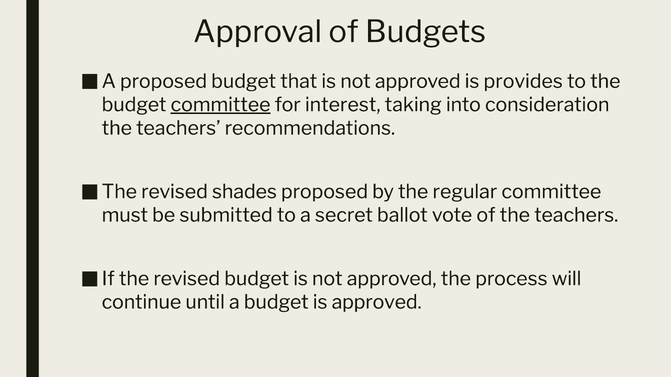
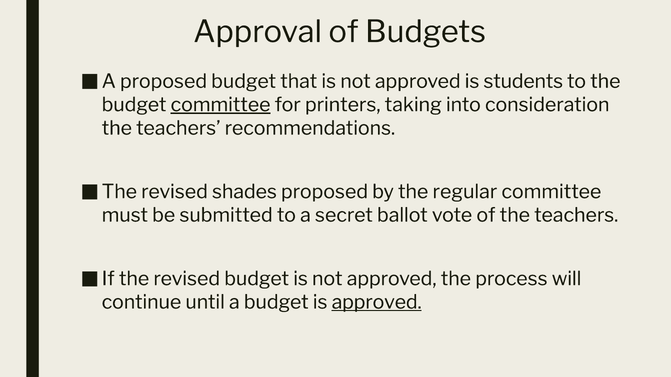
provides: provides -> students
interest: interest -> printers
approved at (377, 303) underline: none -> present
